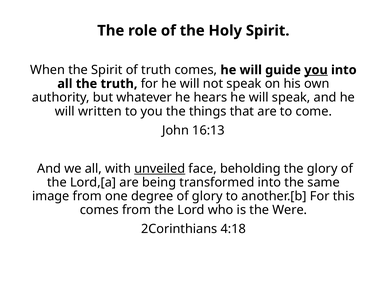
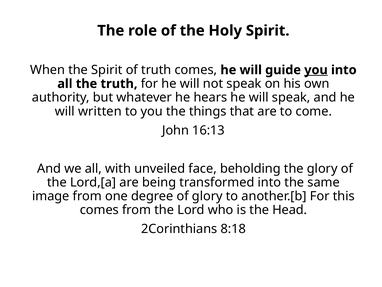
unveiled underline: present -> none
Were: Were -> Head
4:18: 4:18 -> 8:18
